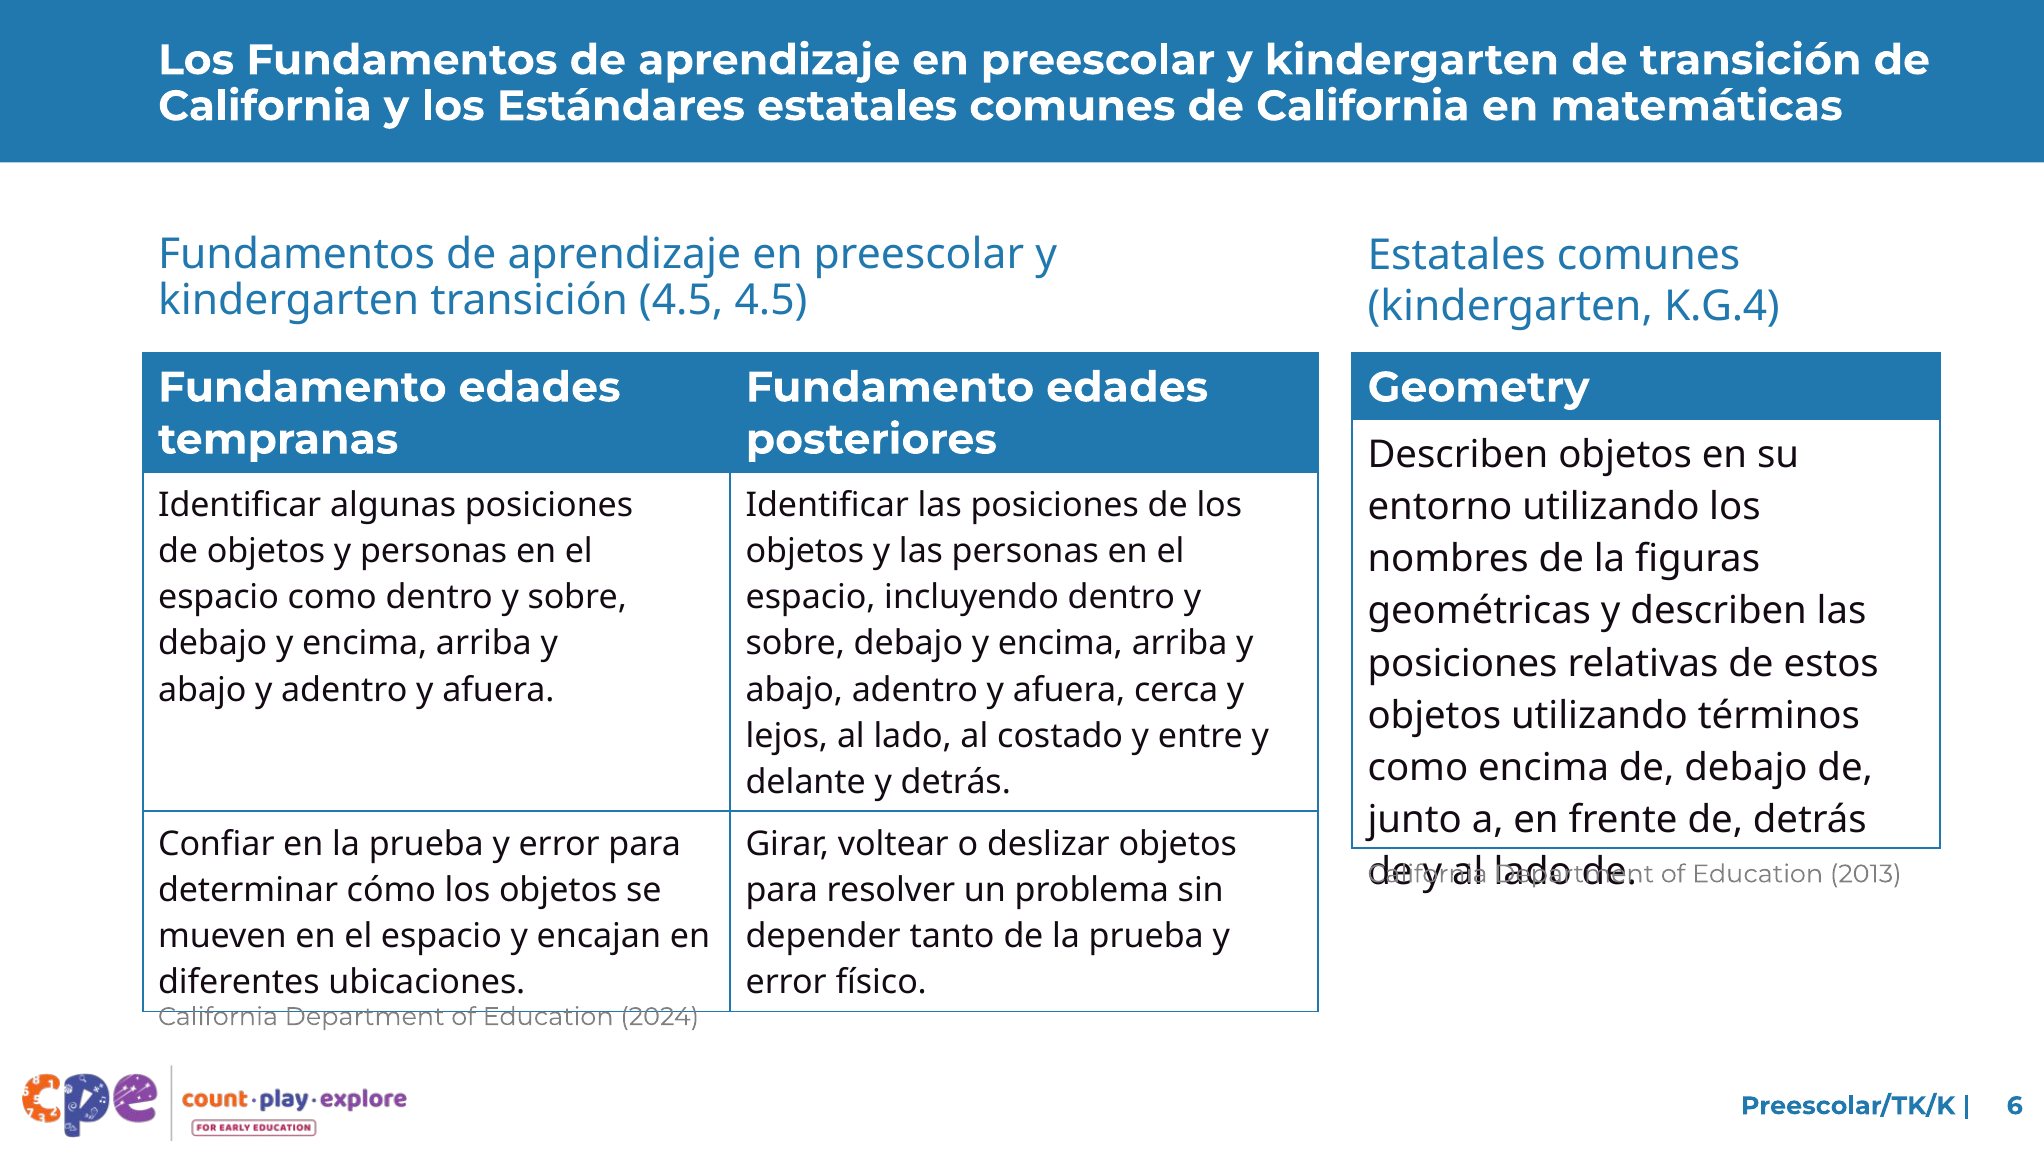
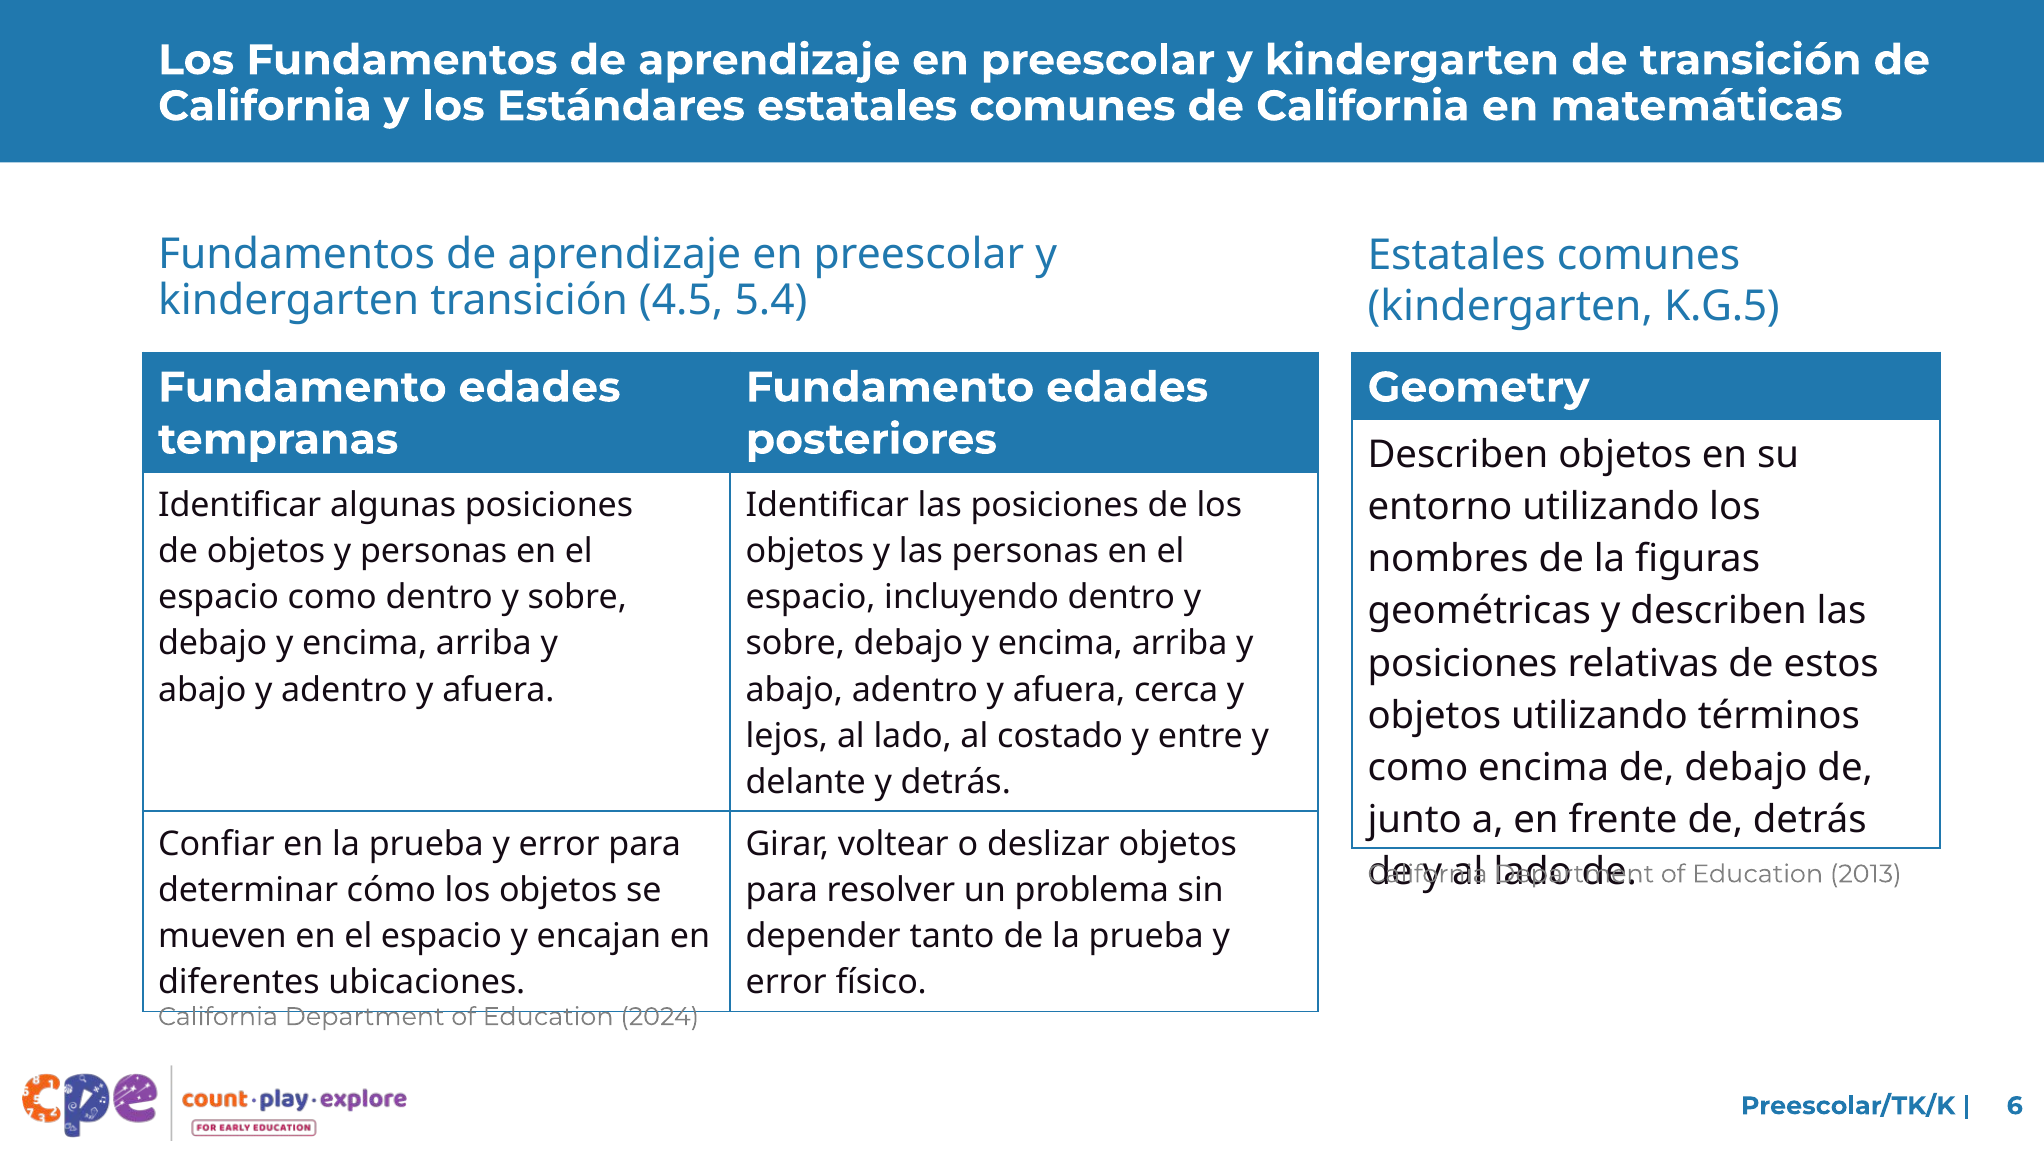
4.5 4.5: 4.5 -> 5.4
K.G.4: K.G.4 -> K.G.5
